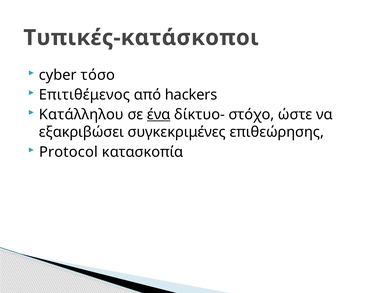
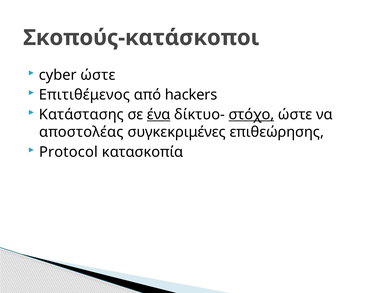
Τυπικές-κατάσκοποι: Τυπικές-κατάσκοποι -> Σκοπούς-κατάσκοποι
cyber τόσο: τόσο -> ώστε
Κατάλληλου: Κατάλληλου -> Κατάστασης
στόχο underline: none -> present
εξακριβώσει: εξακριβώσει -> αποστολέας
